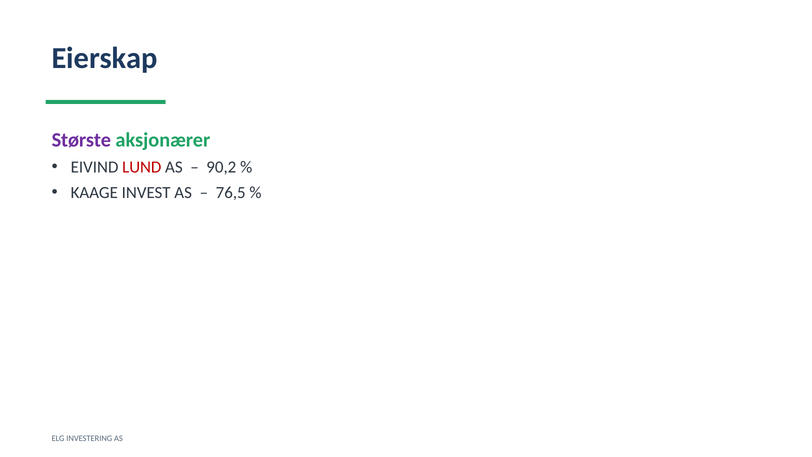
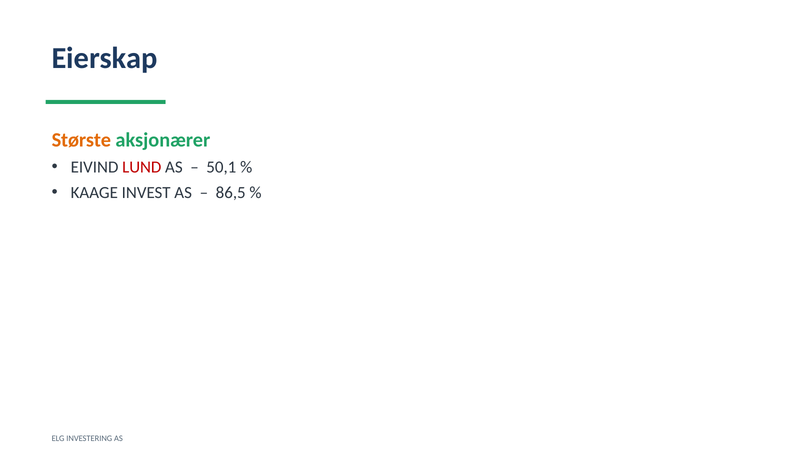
Største colour: purple -> orange
90,2: 90,2 -> 50,1
76,5: 76,5 -> 86,5
